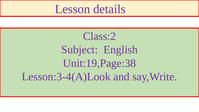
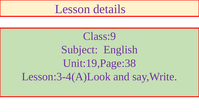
Class:2: Class:2 -> Class:9
